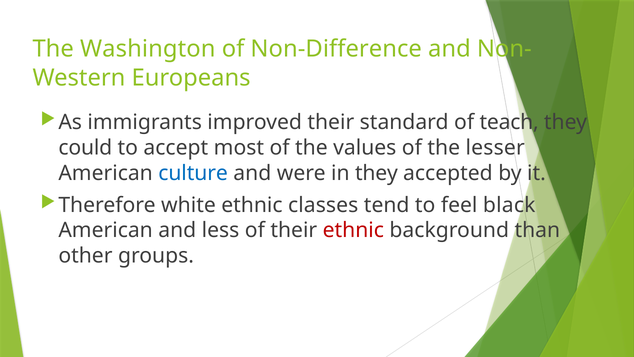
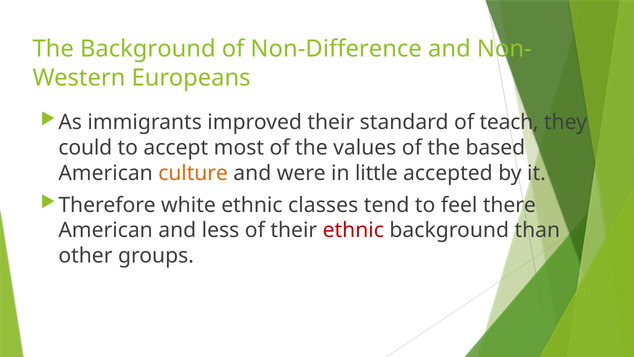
The Washington: Washington -> Background
lesser: lesser -> based
culture colour: blue -> orange
in they: they -> little
black: black -> there
